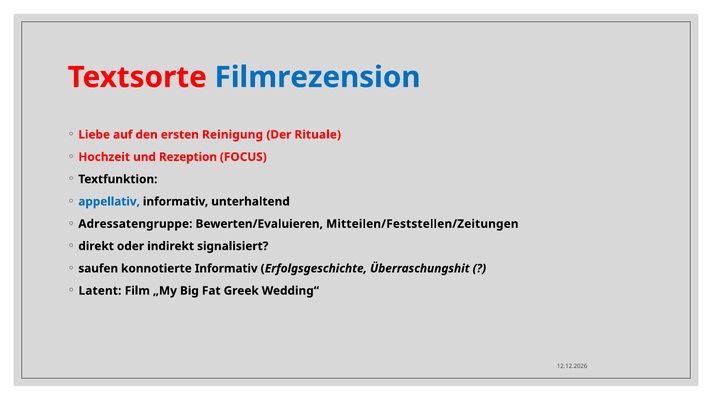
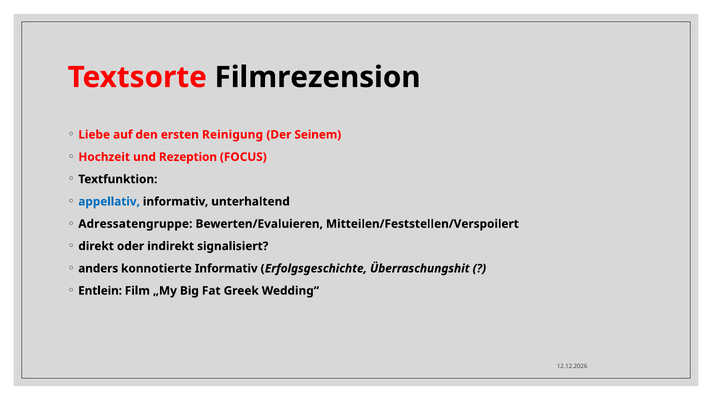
Filmrezension colour: blue -> black
Rituale: Rituale -> Seinem
Mitteilen/Feststellen/Zeitungen: Mitteilen/Feststellen/Zeitungen -> Mitteilen/Feststellen/Verspoilert
saufen: saufen -> anders
Latent: Latent -> Entlein
